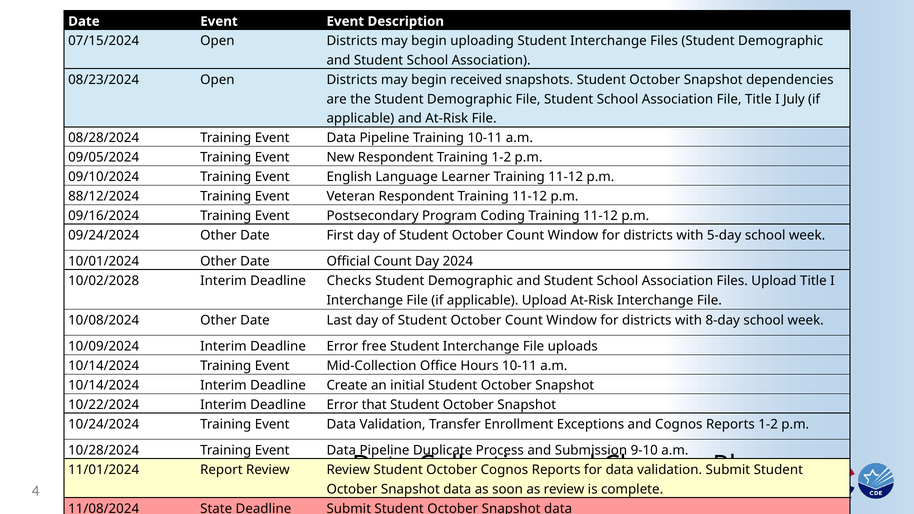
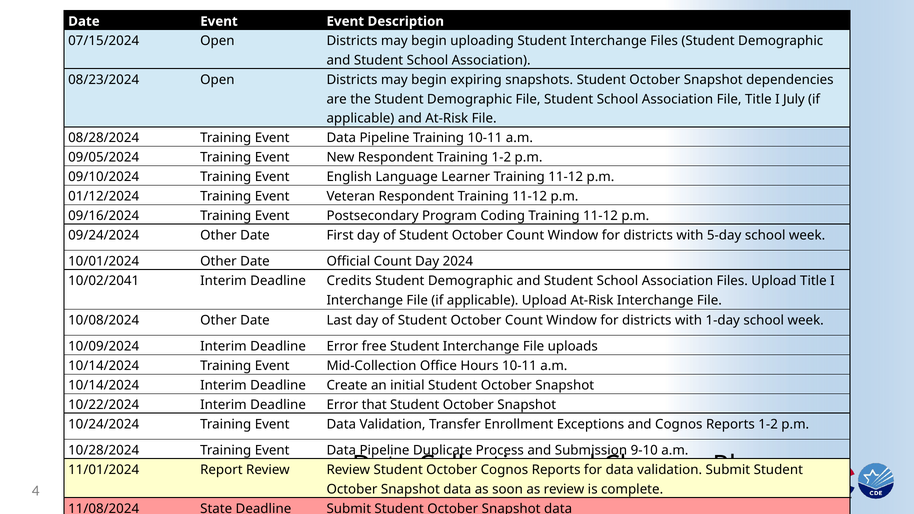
received: received -> expiring
88/12/2024: 88/12/2024 -> 01/12/2024
10/02/2028: 10/02/2028 -> 10/02/2041
Checks: Checks -> Credits
8-day: 8-day -> 1-day
